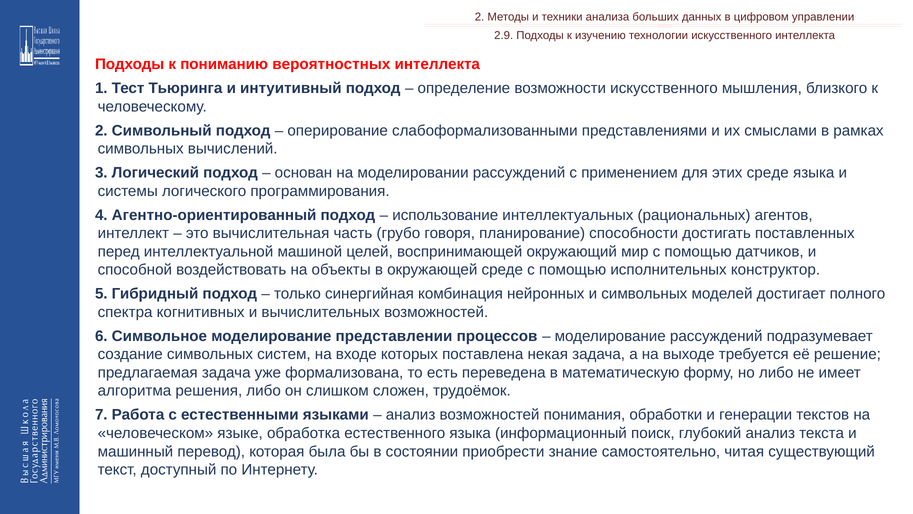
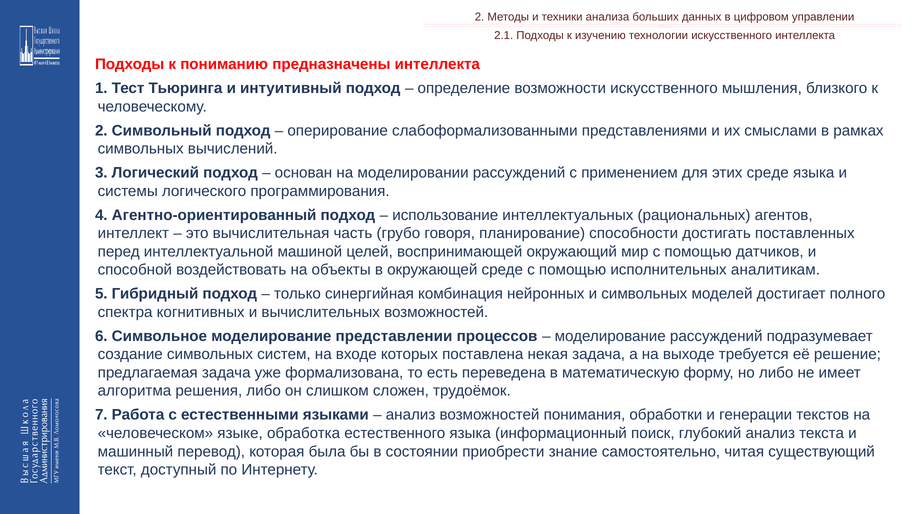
2.9: 2.9 -> 2.1
вероятностных: вероятностных -> предназначены
конструктор: конструктор -> аналитикам
